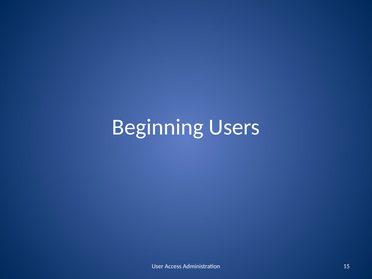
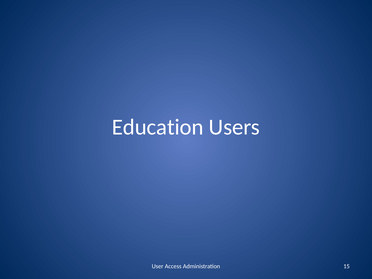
Beginning: Beginning -> Education
